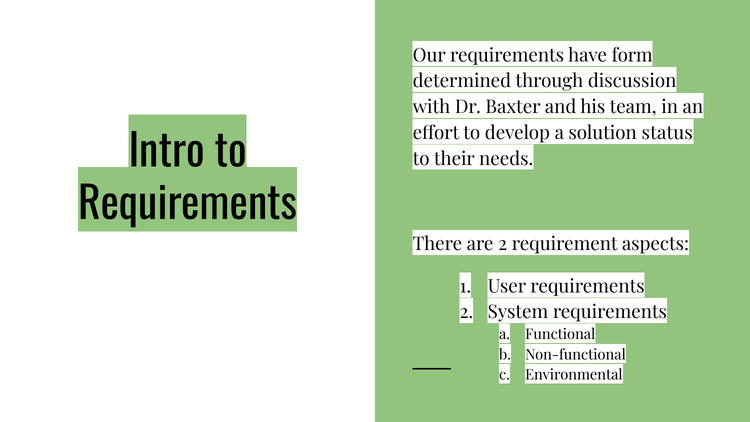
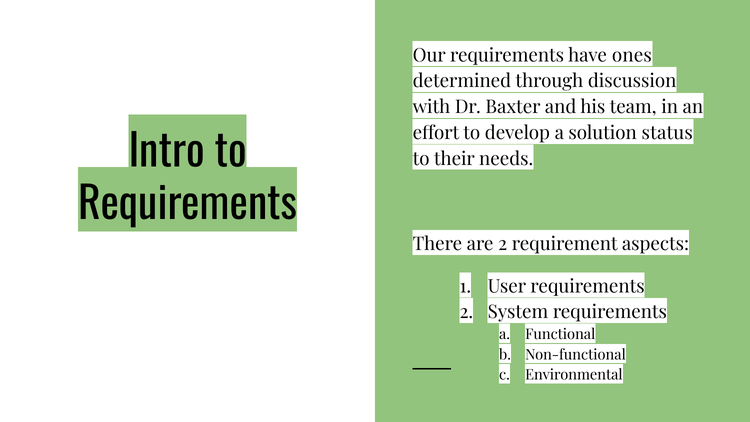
form: form -> ones
